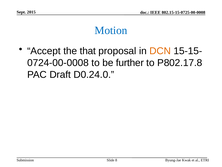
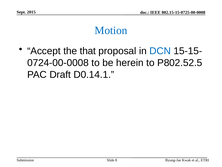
DCN colour: orange -> blue
further: further -> herein
P802.17.8: P802.17.8 -> P802.52.5
D0.24.0: D0.24.0 -> D0.14.1
